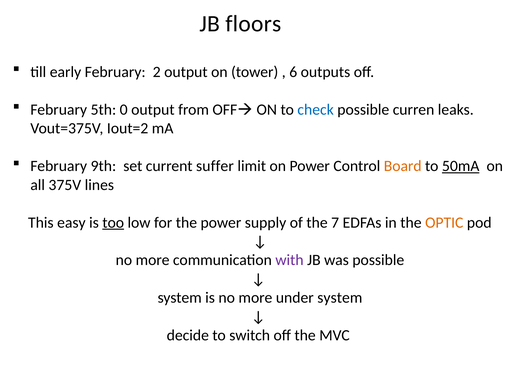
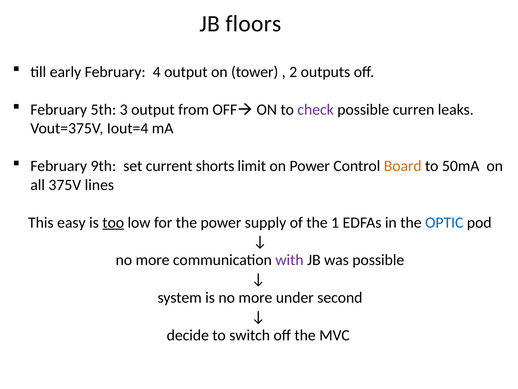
2: 2 -> 4
6: 6 -> 2
0: 0 -> 3
check colour: blue -> purple
Iout=2: Iout=2 -> Iout=4
suffer: suffer -> shorts
50mA underline: present -> none
7: 7 -> 1
OPTIC colour: orange -> blue
under system: system -> second
